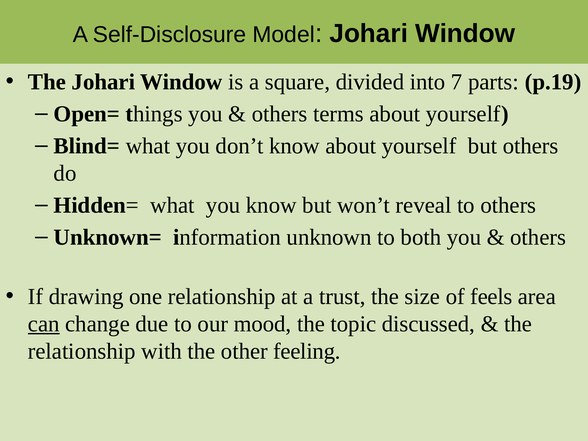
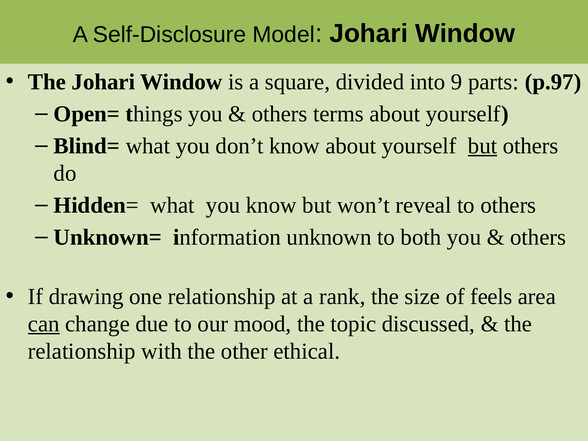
7: 7 -> 9
p.19: p.19 -> p.97
but at (483, 146) underline: none -> present
trust: trust -> rank
feeling: feeling -> ethical
